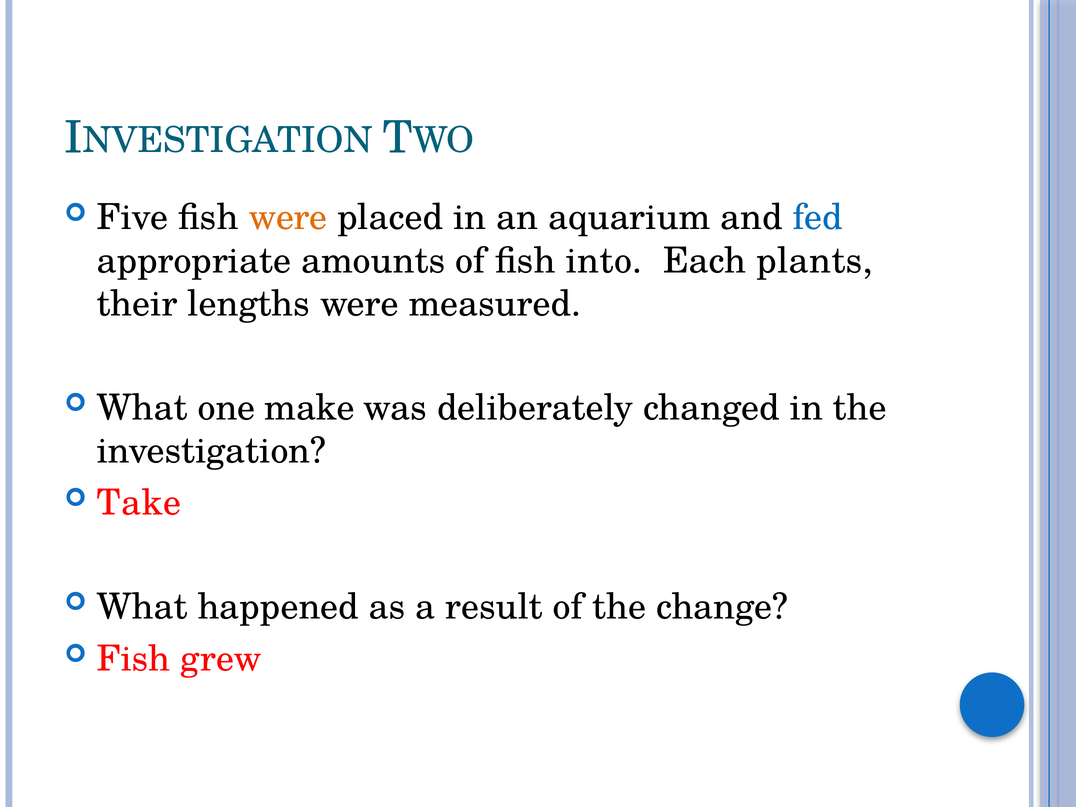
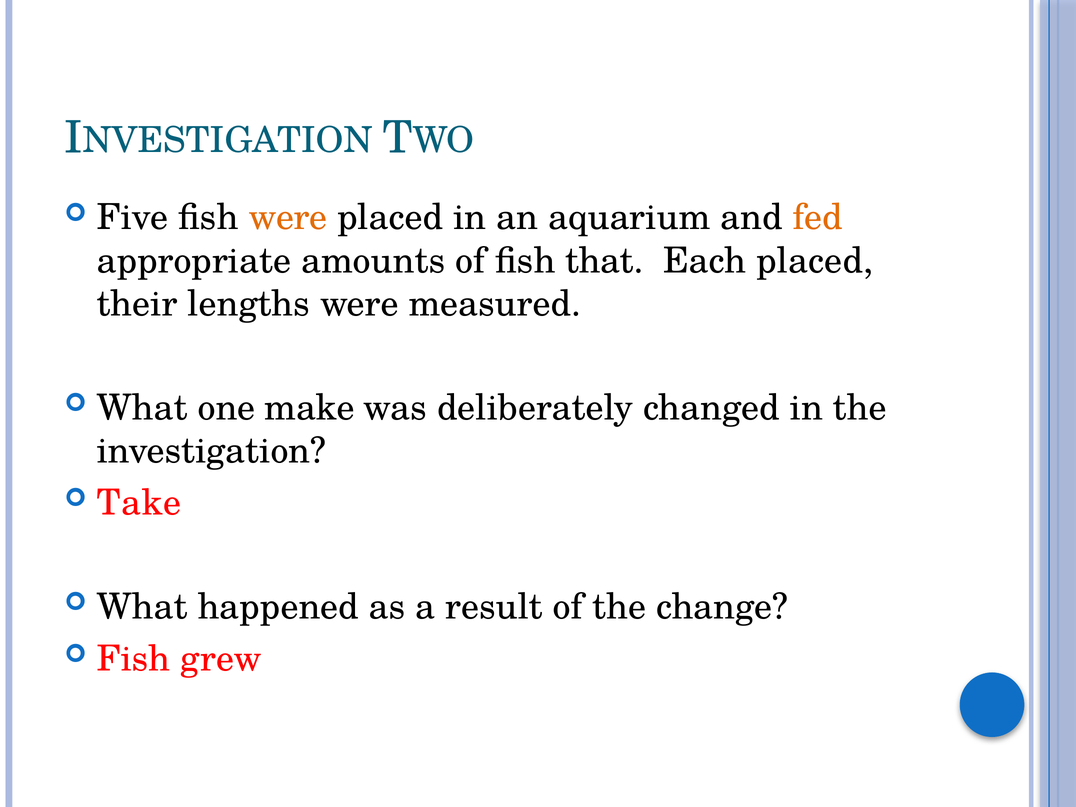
fed colour: blue -> orange
into: into -> that
Each plants: plants -> placed
